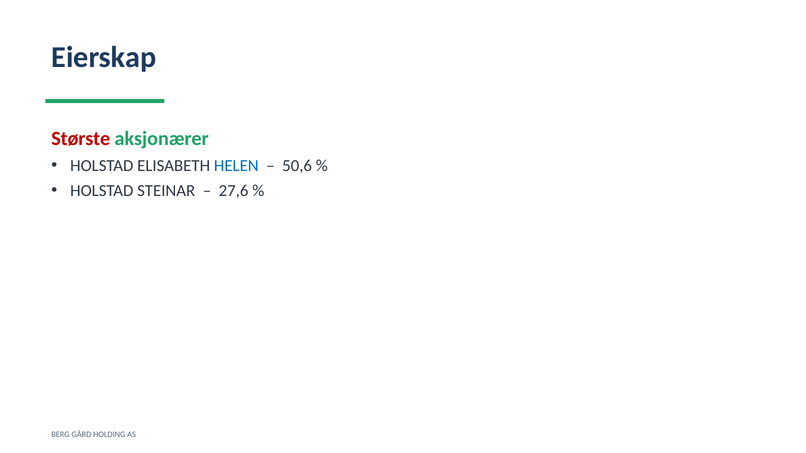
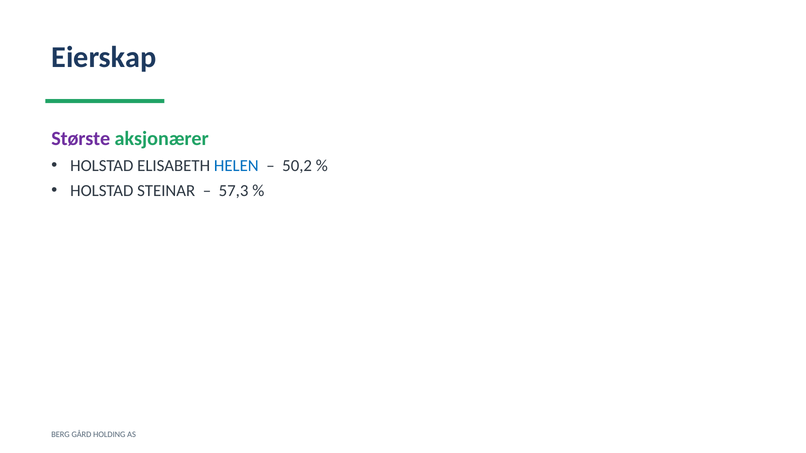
Største colour: red -> purple
50,6: 50,6 -> 50,2
27,6: 27,6 -> 57,3
